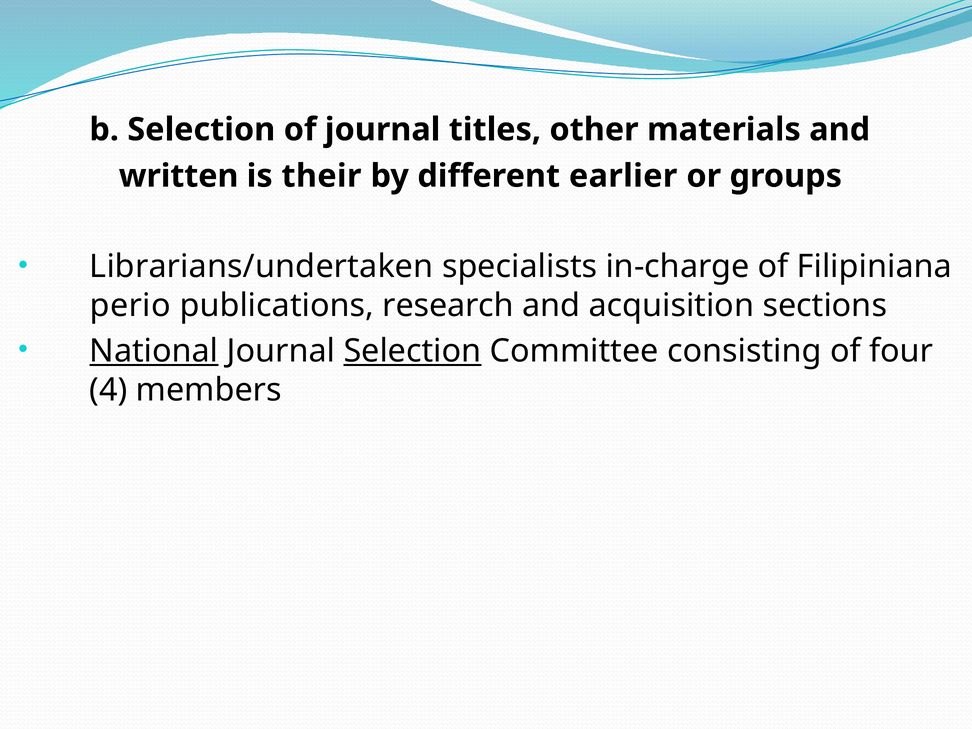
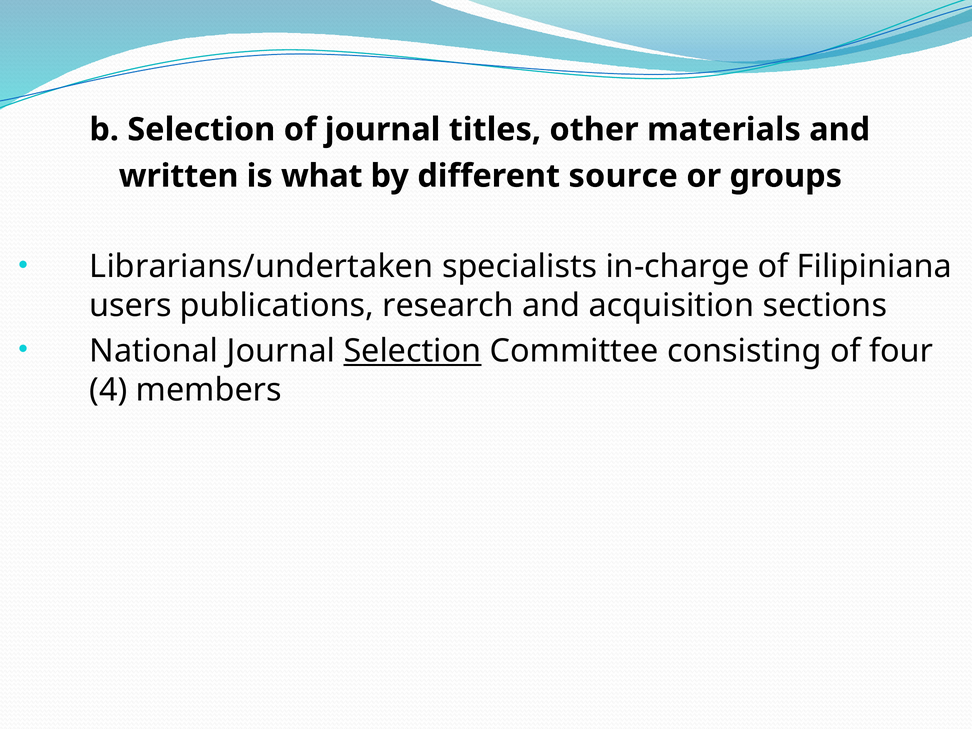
their: their -> what
earlier: earlier -> source
perio: perio -> users
National underline: present -> none
